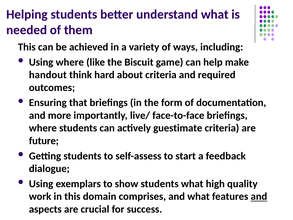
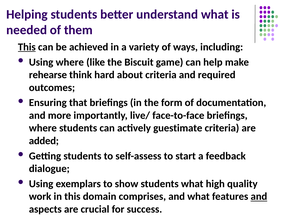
This at (27, 47) underline: none -> present
handout: handout -> rehearse
future: future -> added
